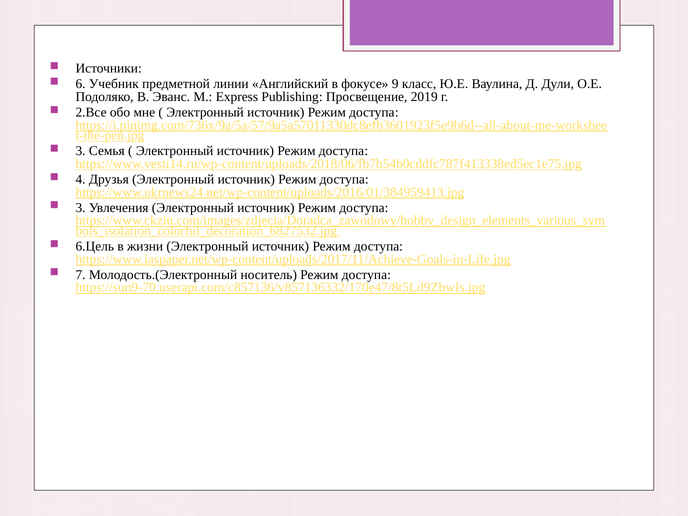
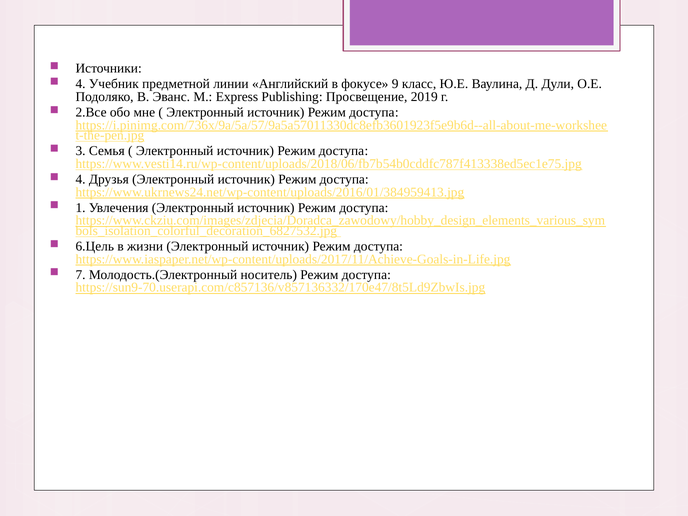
6 at (81, 84): 6 -> 4
3 at (81, 208): 3 -> 1
